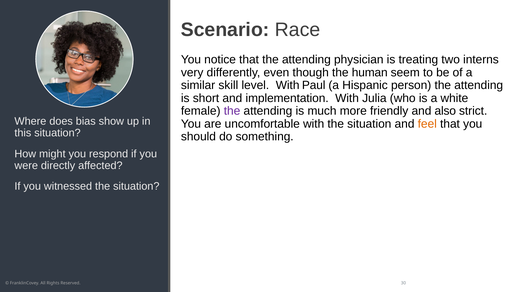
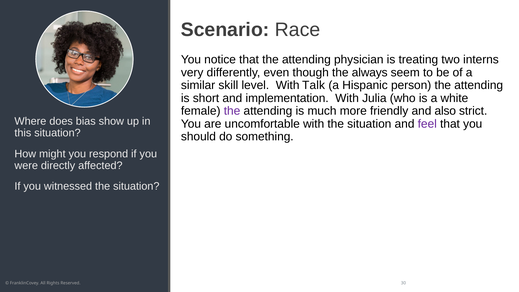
human: human -> always
Paul: Paul -> Talk
feel colour: orange -> purple
